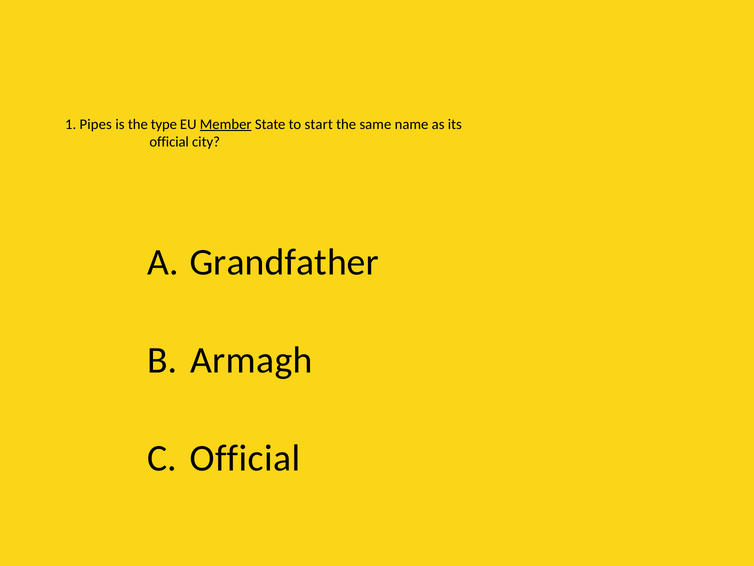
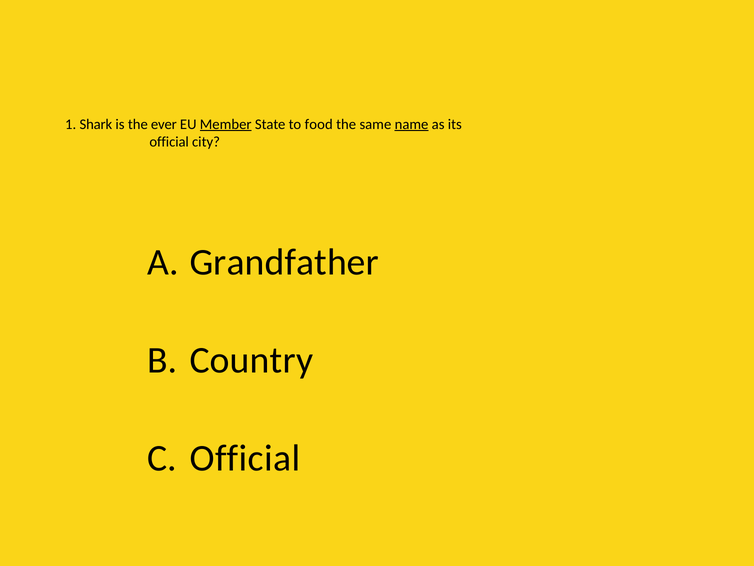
Pipes: Pipes -> Shark
type: type -> ever
start: start -> food
name underline: none -> present
Armagh: Armagh -> Country
